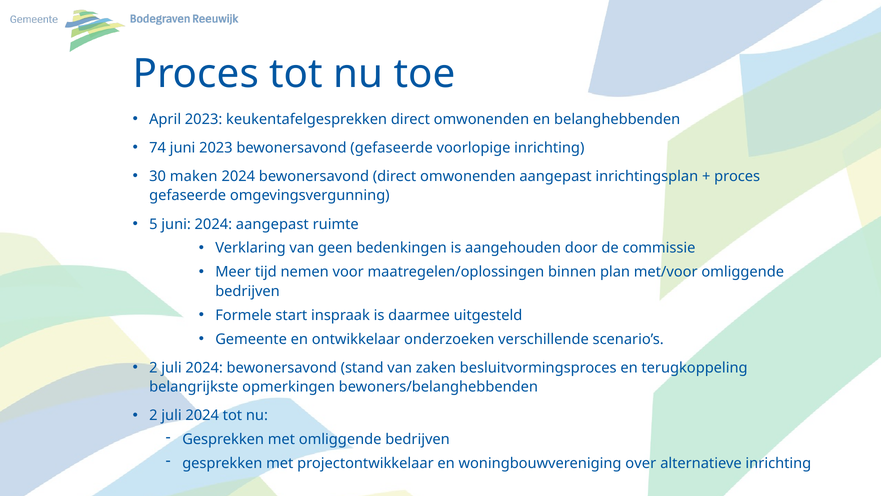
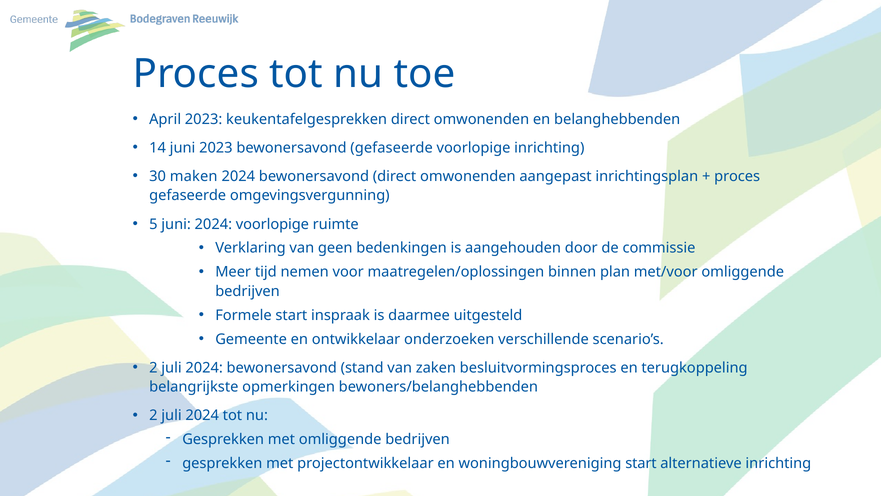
74: 74 -> 14
2024 aangepast: aangepast -> voorlopige
woningbouwvereniging over: over -> start
